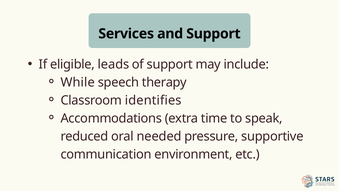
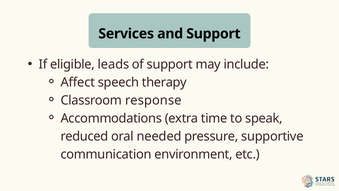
While: While -> Affect
identifies: identifies -> response
